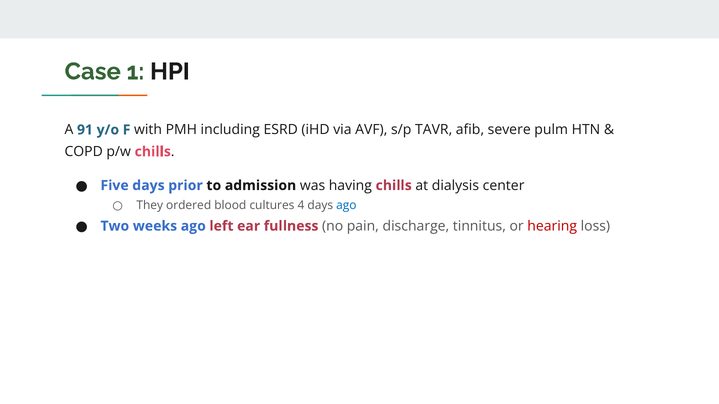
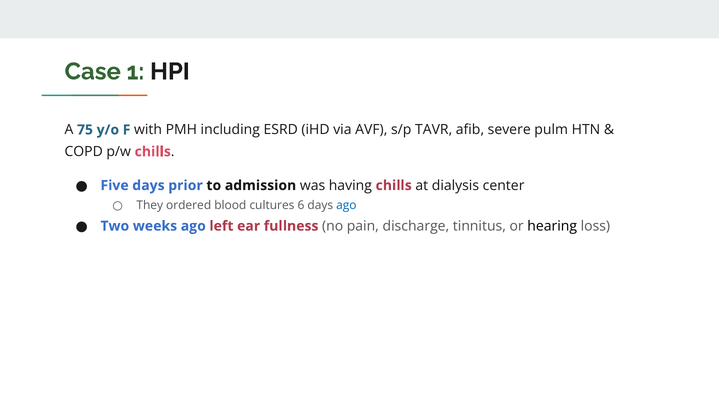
91: 91 -> 75
4: 4 -> 6
hearing colour: red -> black
